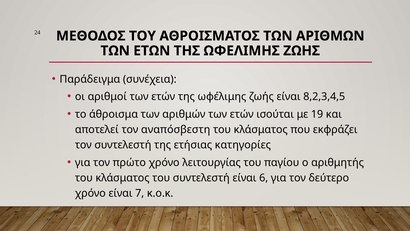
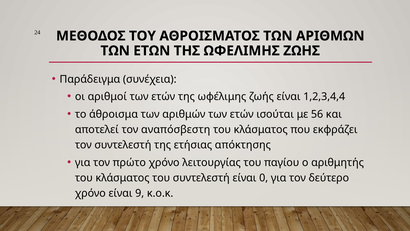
8,2,3,4,5: 8,2,3,4,5 -> 1,2,3,4,4
19: 19 -> 56
κατηγορίες: κατηγορίες -> απόκτησης
6: 6 -> 0
7: 7 -> 9
